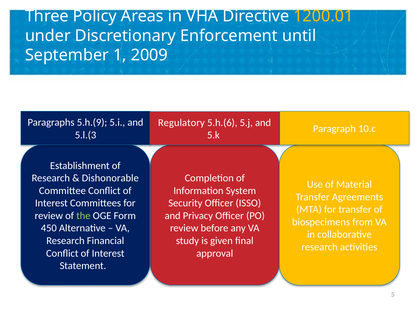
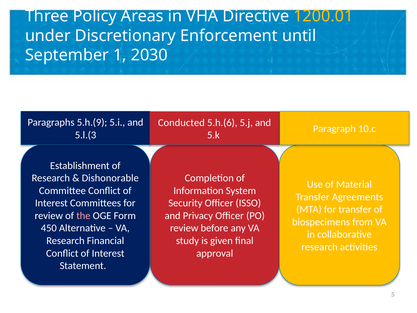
2009: 2009 -> 2030
Regulatory: Regulatory -> Conducted
the colour: light green -> pink
